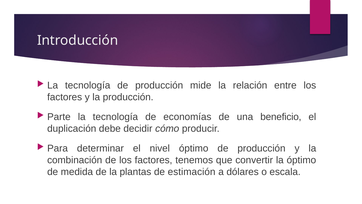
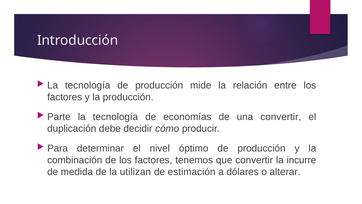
una beneficio: beneficio -> convertir
la óptimo: óptimo -> incurre
plantas: plantas -> utilizan
escala: escala -> alterar
